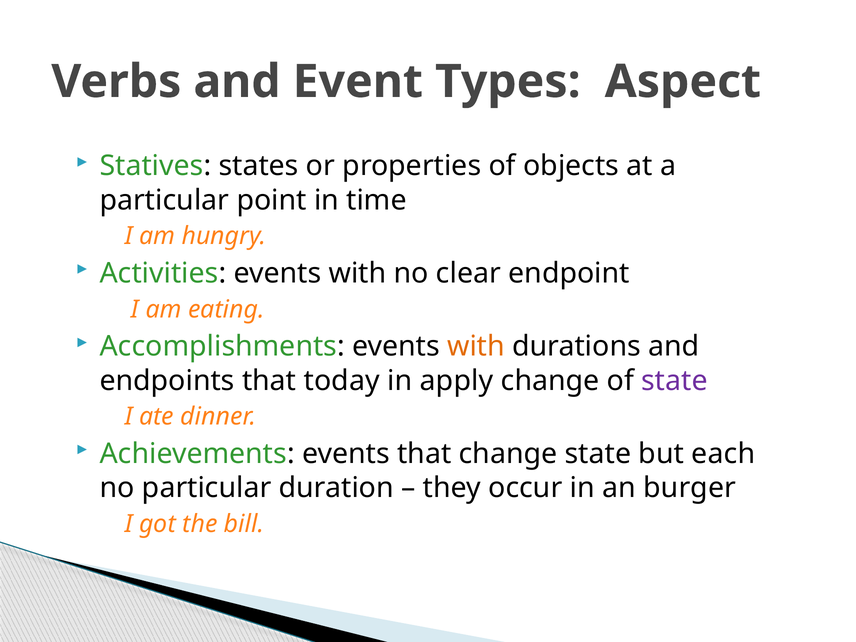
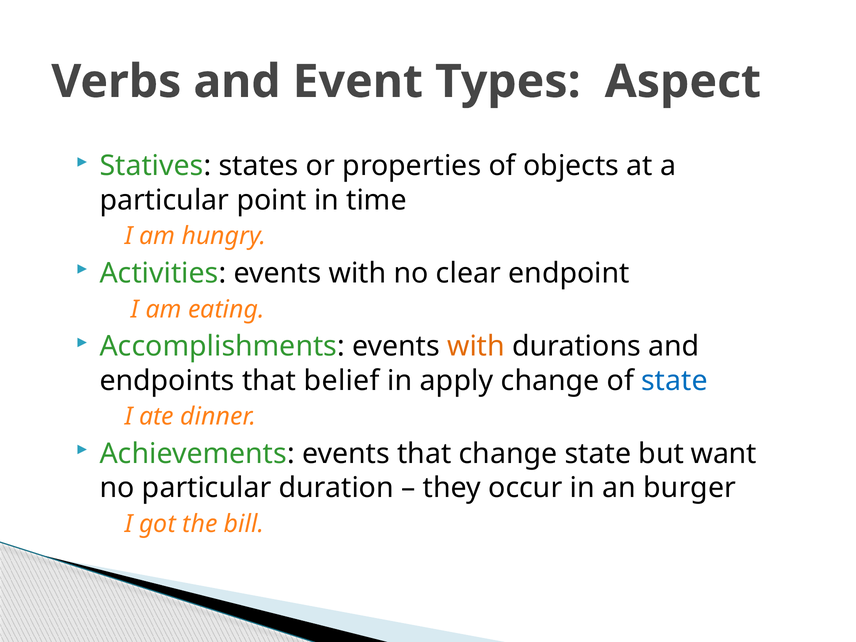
today: today -> belief
state at (675, 381) colour: purple -> blue
each: each -> want
